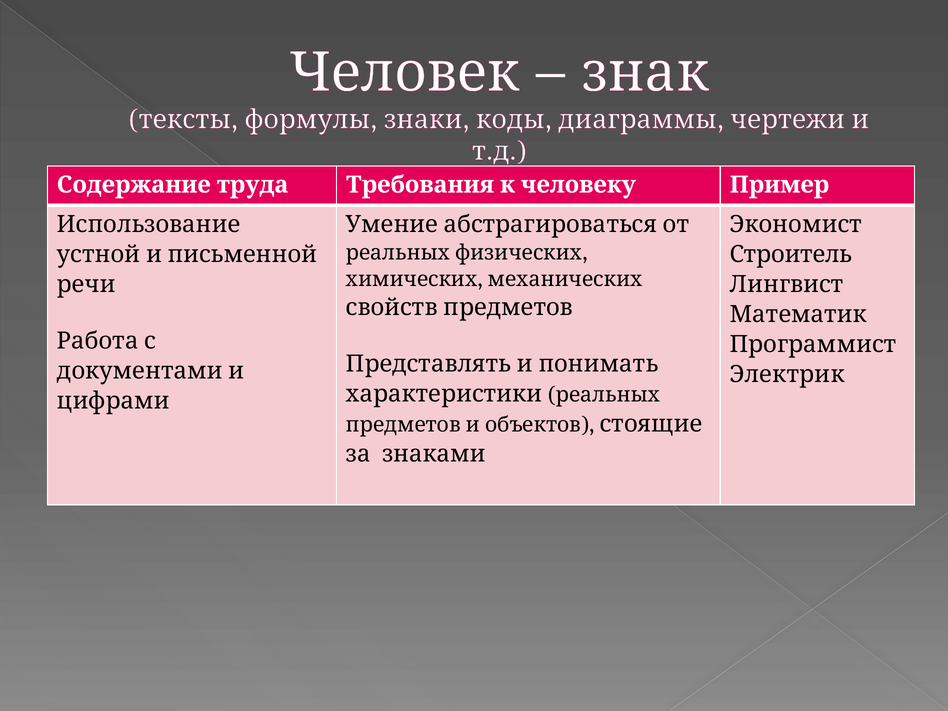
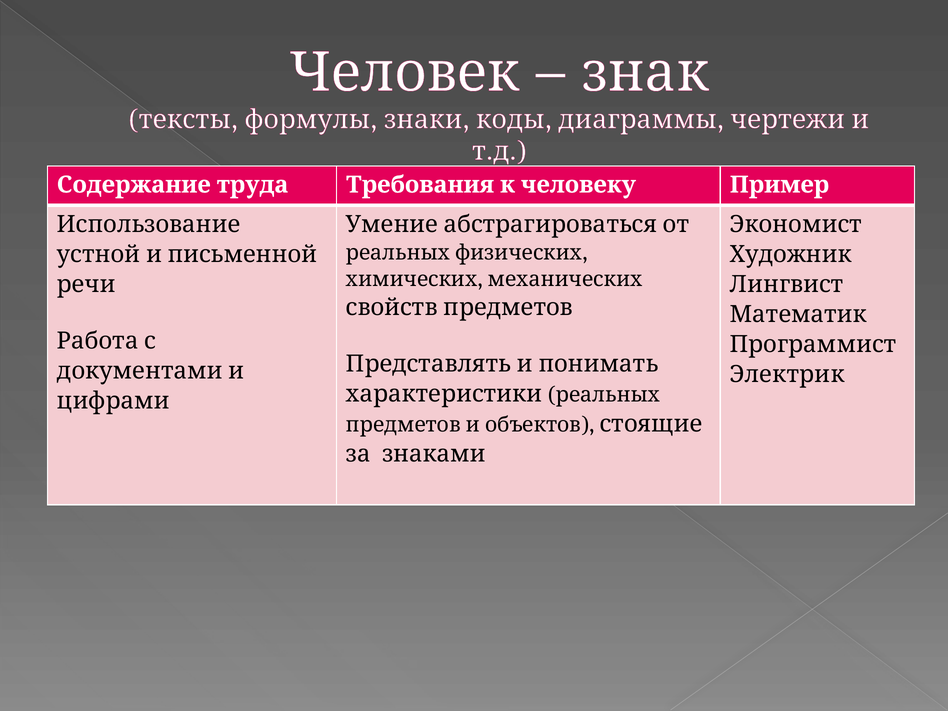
Строитель: Строитель -> Художник
